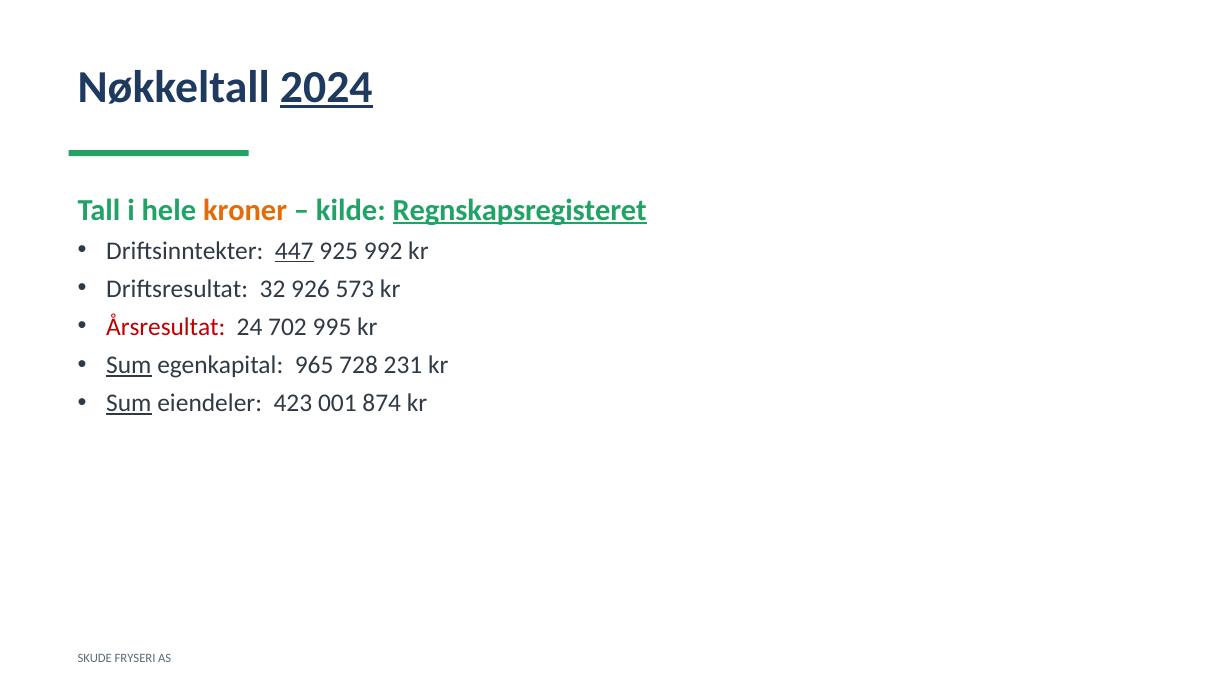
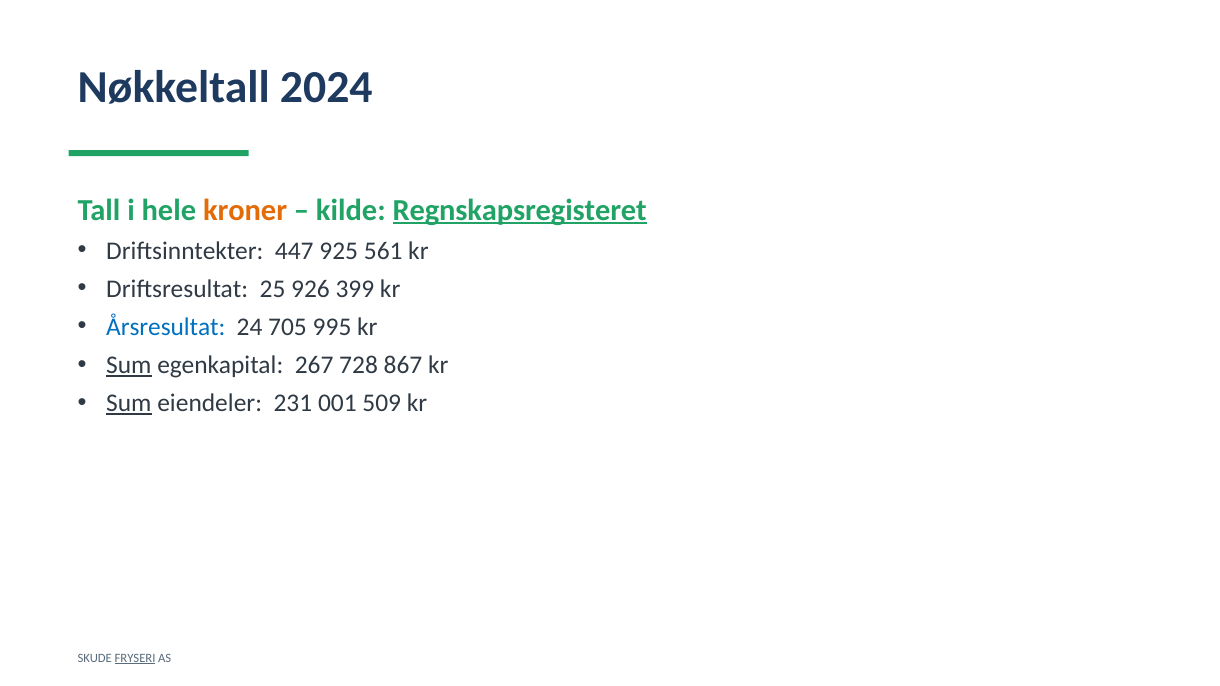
2024 underline: present -> none
447 underline: present -> none
992: 992 -> 561
32: 32 -> 25
573: 573 -> 399
Årsresultat colour: red -> blue
702: 702 -> 705
965: 965 -> 267
231: 231 -> 867
423: 423 -> 231
874: 874 -> 509
FRYSERI underline: none -> present
